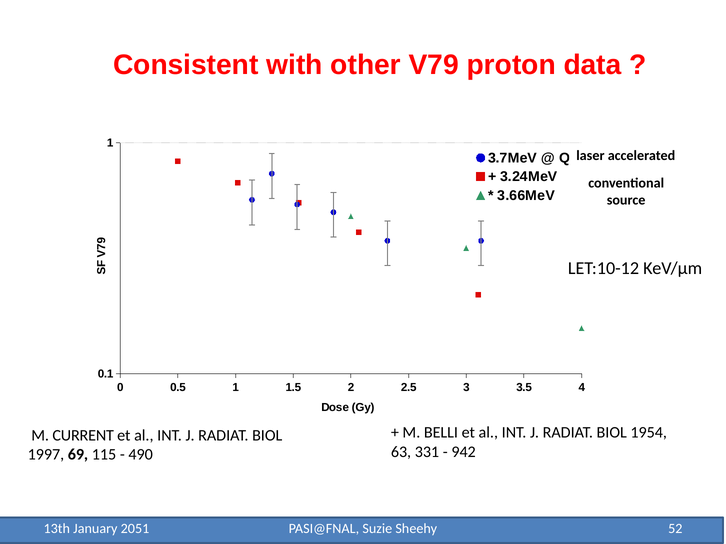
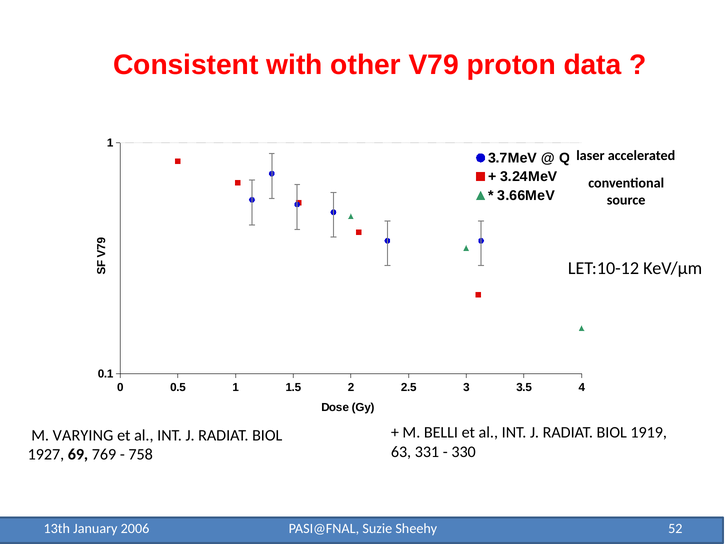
1954: 1954 -> 1919
CURRENT: CURRENT -> VARYING
942: 942 -> 330
1997: 1997 -> 1927
115: 115 -> 769
490: 490 -> 758
2051: 2051 -> 2006
